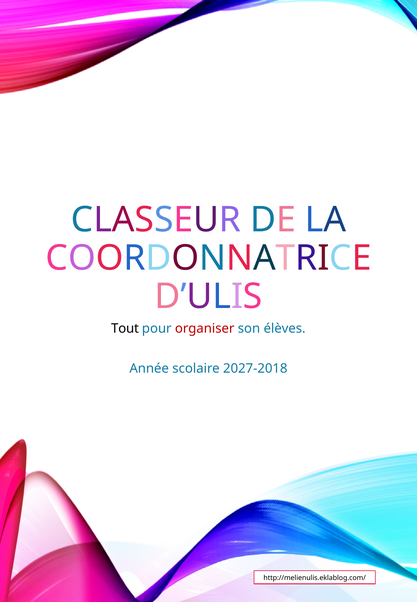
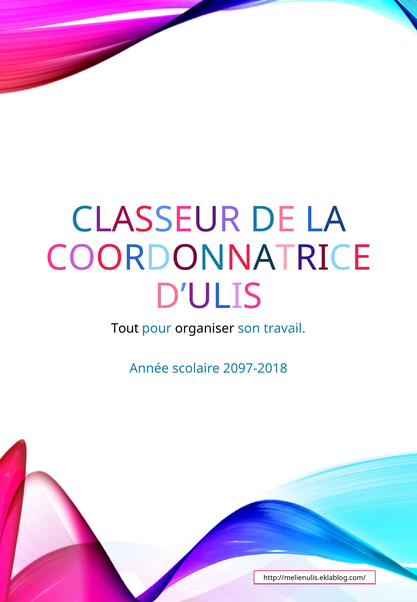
organiser colour: red -> black
élèves: élèves -> travail
2027-2018: 2027-2018 -> 2097-2018
